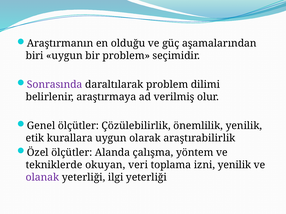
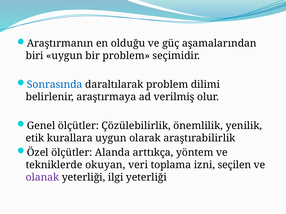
Sonrasında colour: purple -> blue
çalışma: çalışma -> arttıkça
izni yenilik: yenilik -> seçilen
